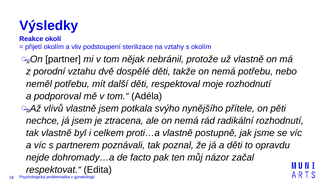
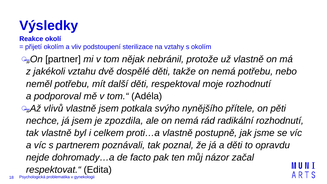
porodní: porodní -> jakékoli
ztracena: ztracena -> zpozdila
